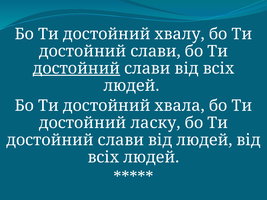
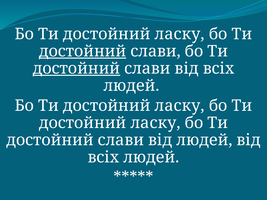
хвалу at (180, 34): хвалу -> ласку
достойний at (83, 51) underline: none -> present
хвала at (180, 106): хвала -> ласку
